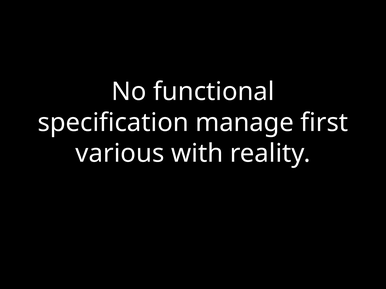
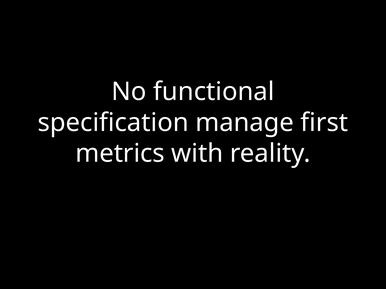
various: various -> metrics
